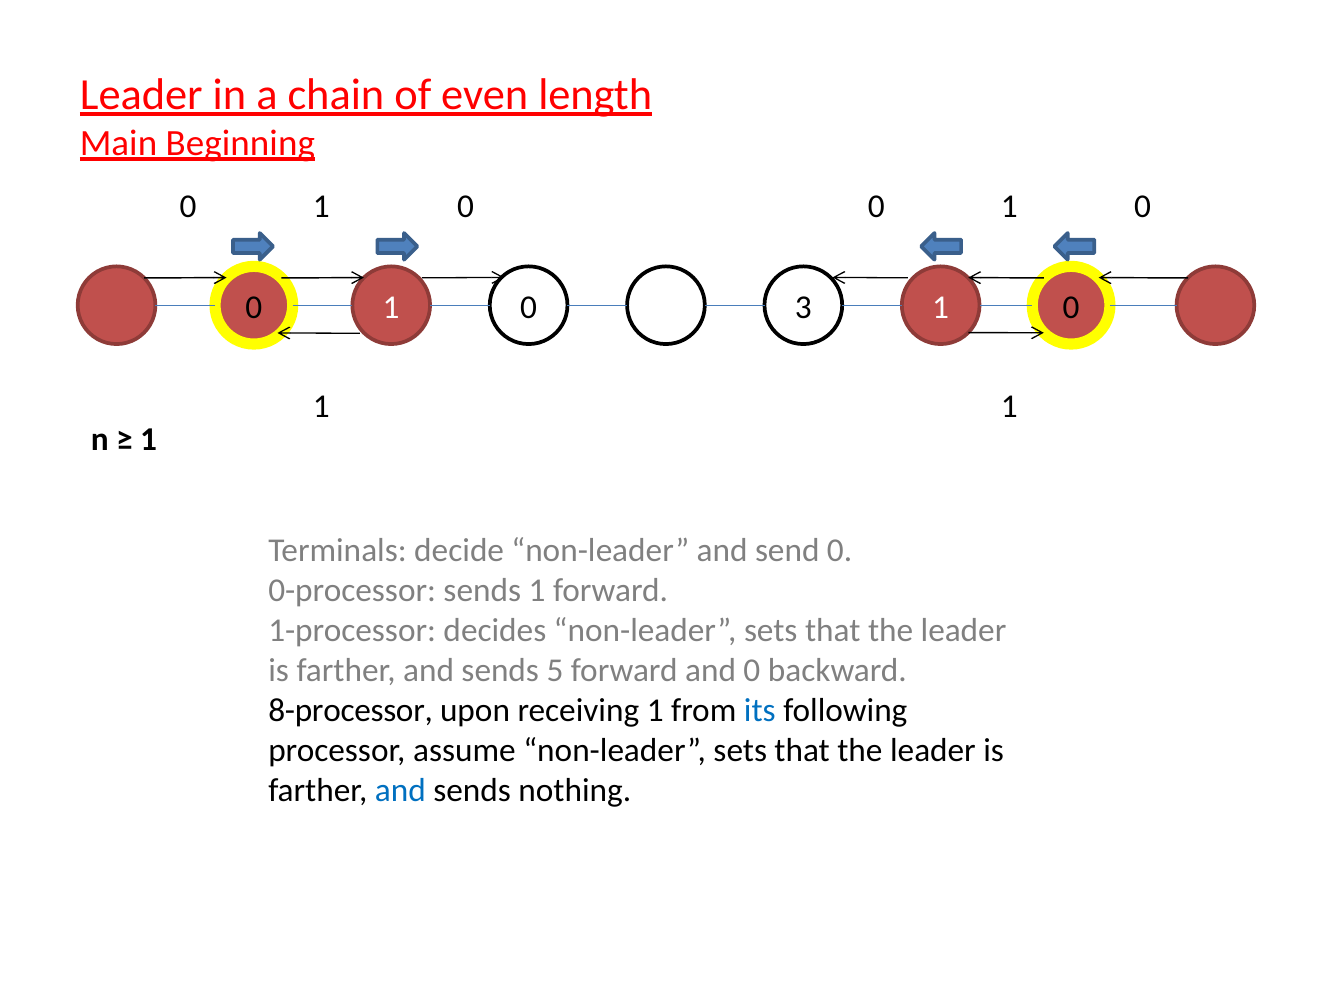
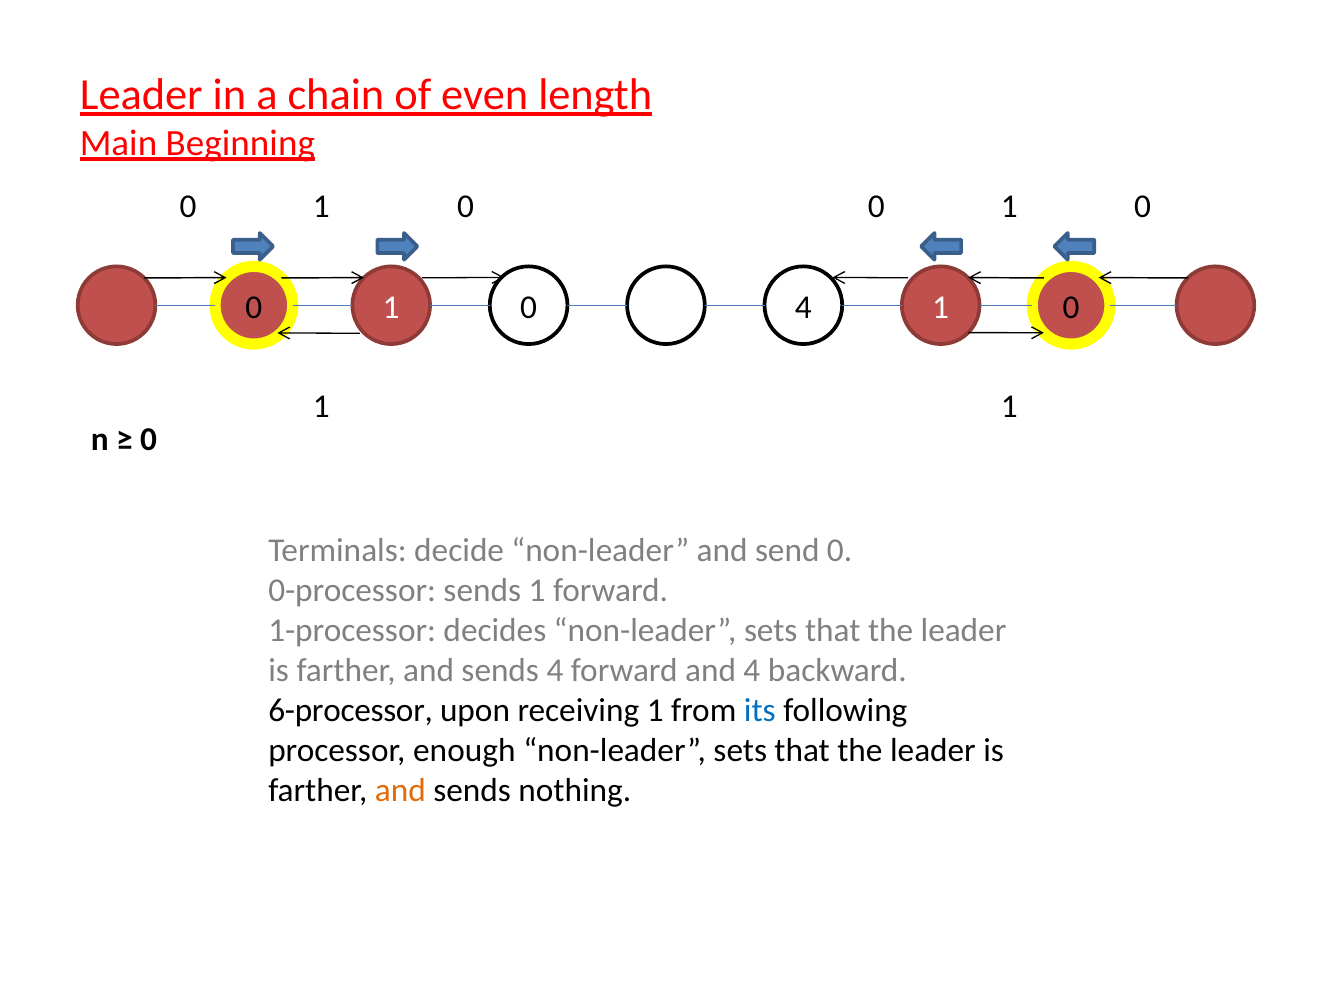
0 3: 3 -> 4
1 at (149, 440): 1 -> 0
sends 5: 5 -> 4
and 0: 0 -> 4
8-processor: 8-processor -> 6-processor
assume: assume -> enough
and at (400, 790) colour: blue -> orange
